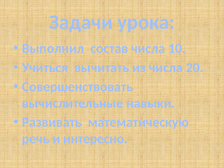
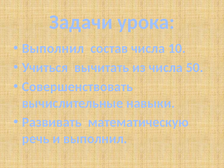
20: 20 -> 50
и интересно: интересно -> выполнил
